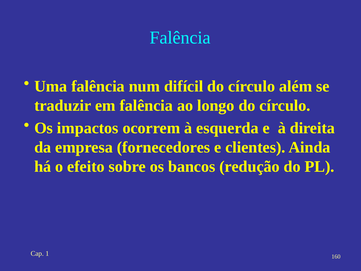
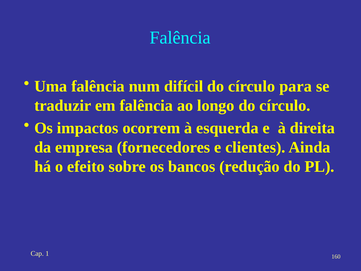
além: além -> para
